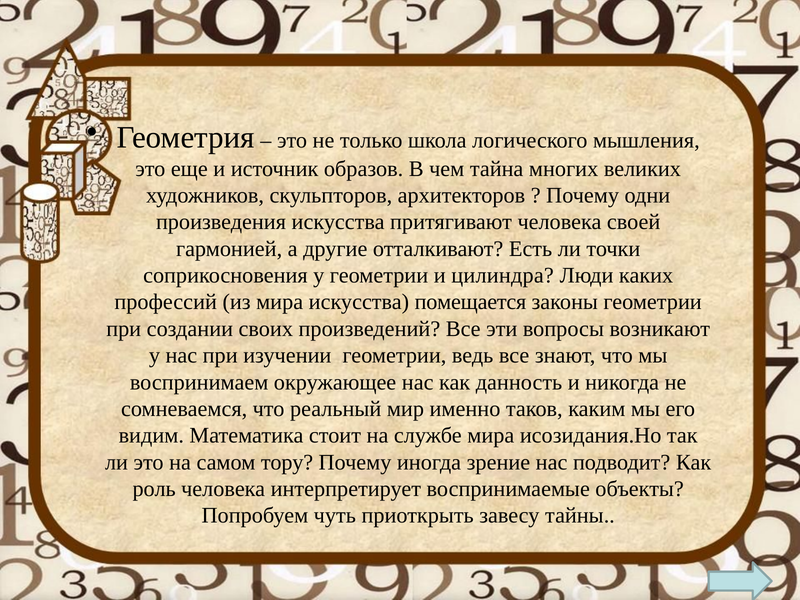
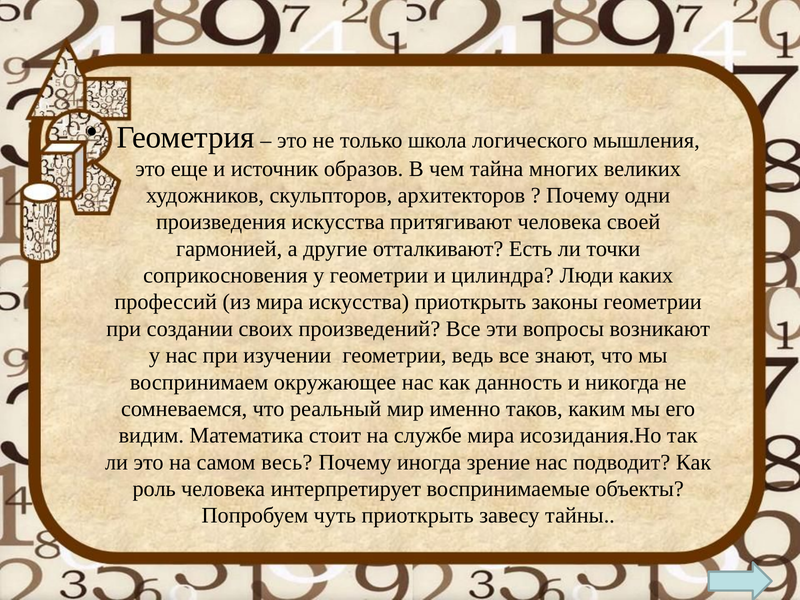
искусства помещается: помещается -> приоткрыть
тору: тору -> весь
